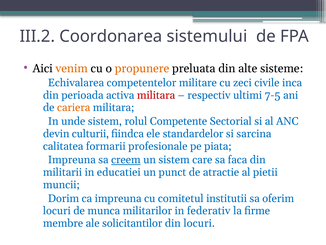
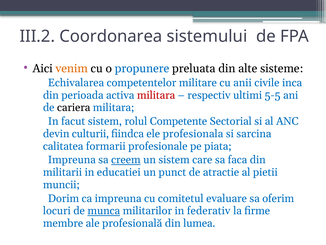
propunere colour: orange -> blue
zeci: zeci -> anii
7-5: 7-5 -> 5-5
cariera colour: orange -> black
unde: unde -> facut
standardelor: standardelor -> profesionala
institutii: institutii -> evaluare
munca underline: none -> present
solicitantilor: solicitantilor -> profesională
din locuri: locuri -> lumea
